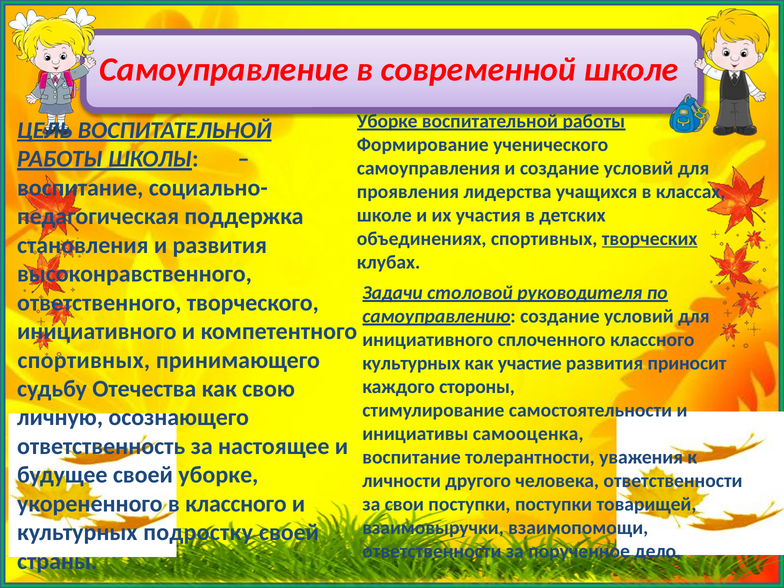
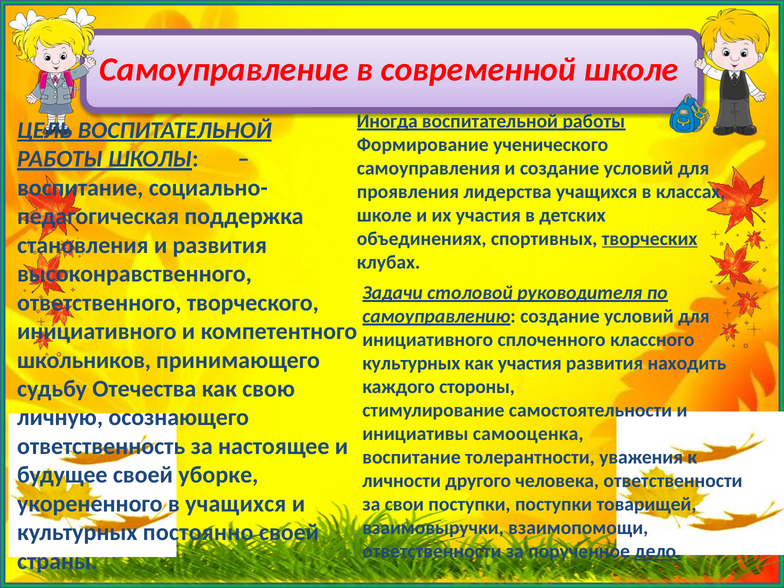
Уборке at (387, 121): Уборке -> Иногда
спортивных at (84, 360): спортивных -> школьников
как участие: участие -> участия
приносит: приносит -> находить
в классного: классного -> учащихся
подростку: подростку -> постоянно
дело underline: none -> present
